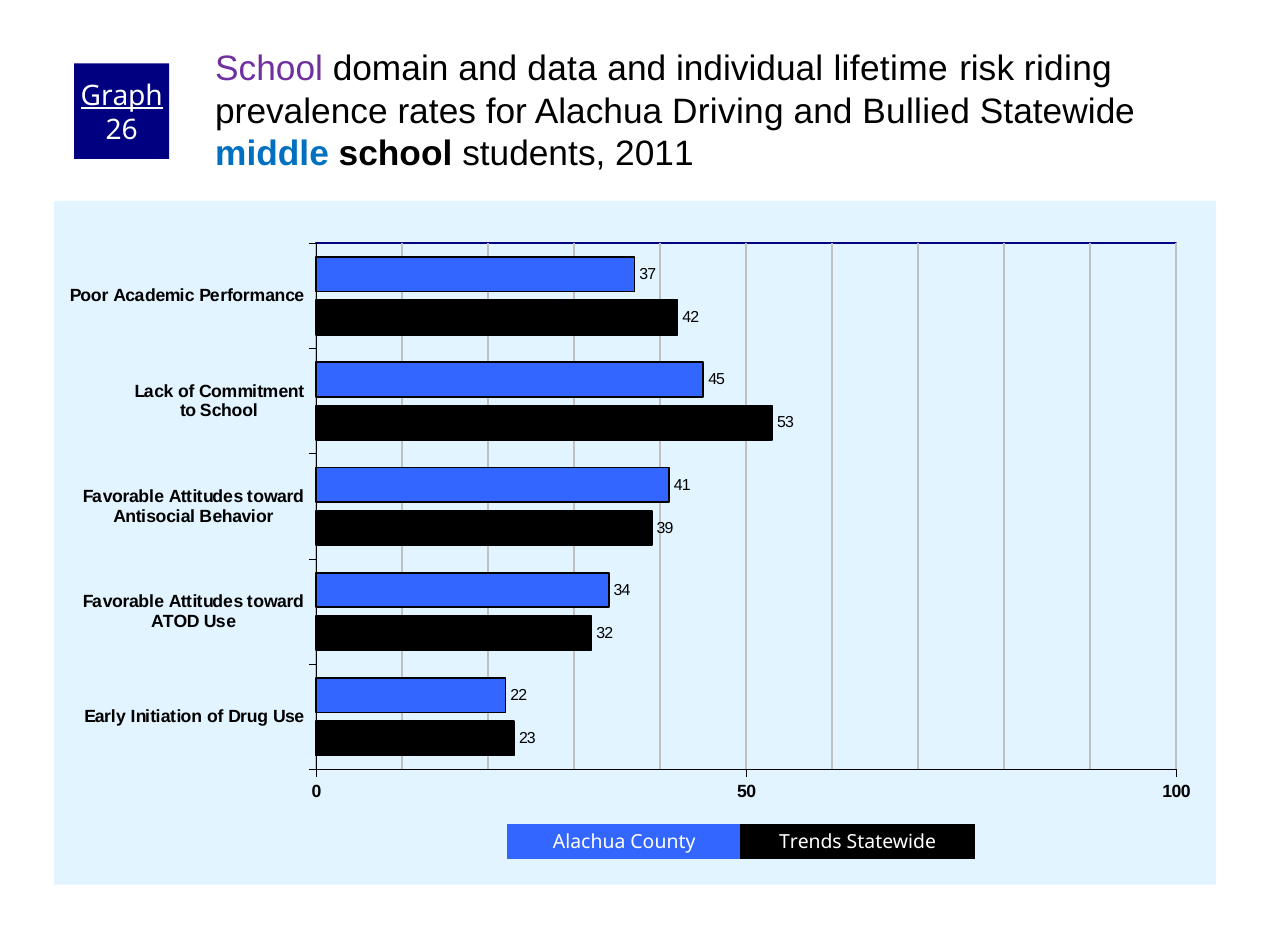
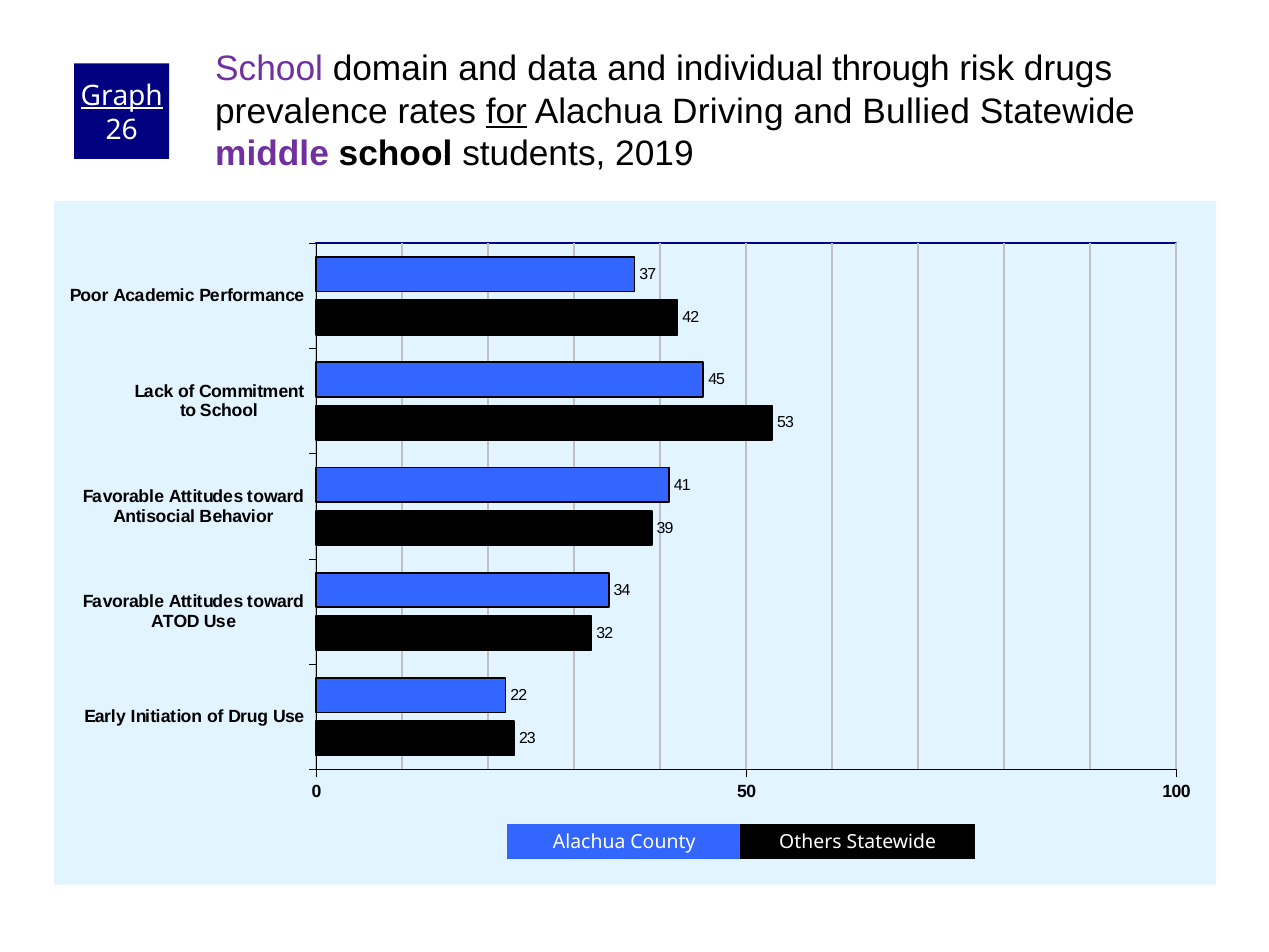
lifetime: lifetime -> through
riding: riding -> drugs
for underline: none -> present
middle colour: blue -> purple
2011: 2011 -> 2019
Trends: Trends -> Others
